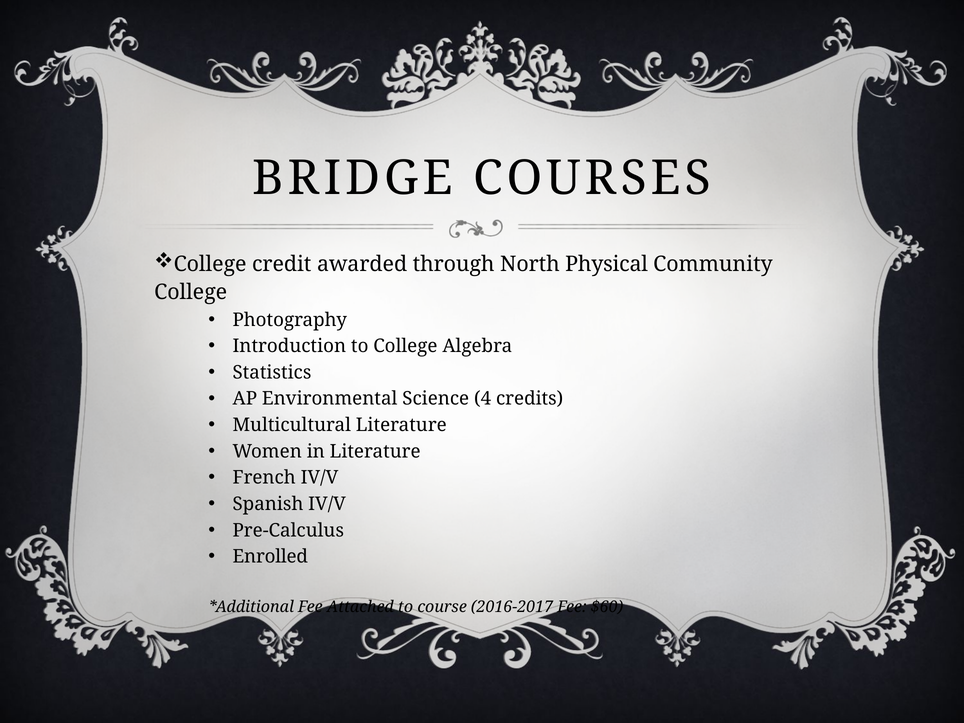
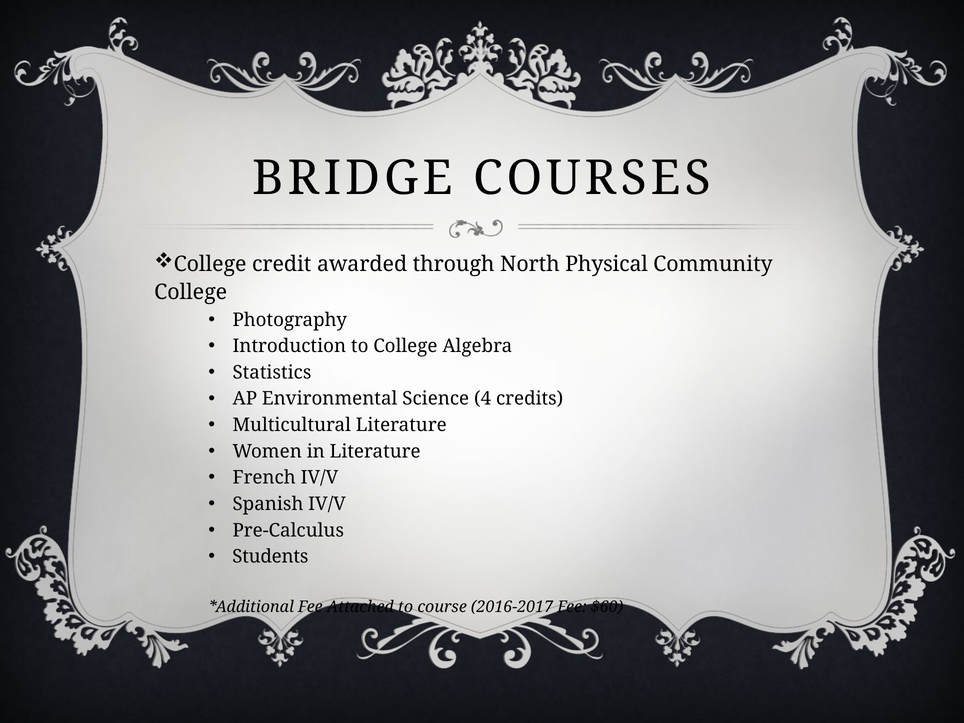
Enrolled: Enrolled -> Students
